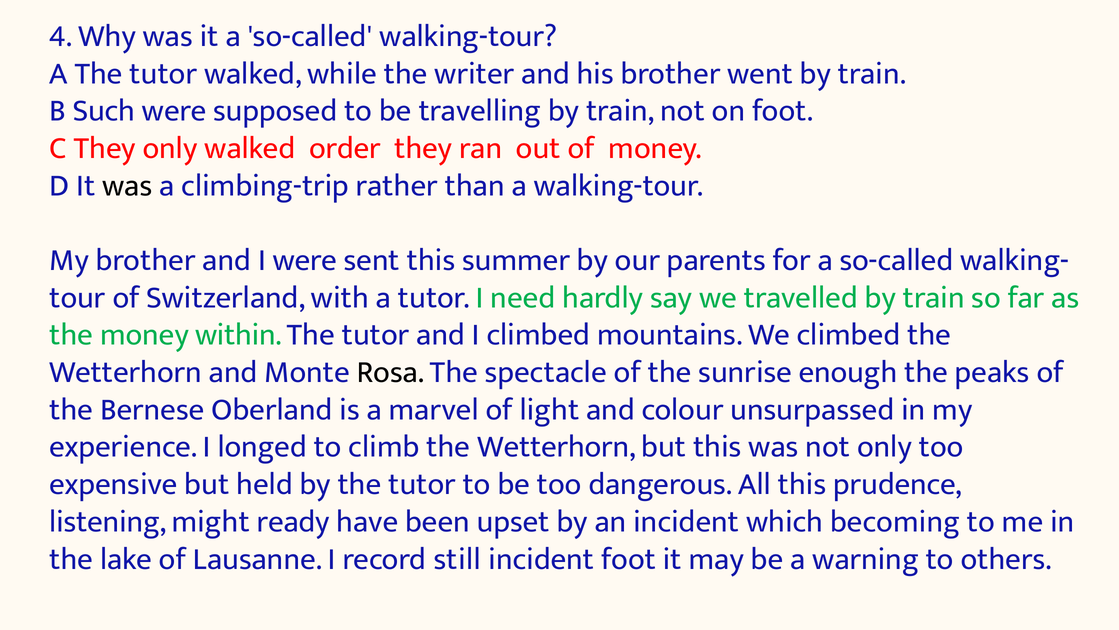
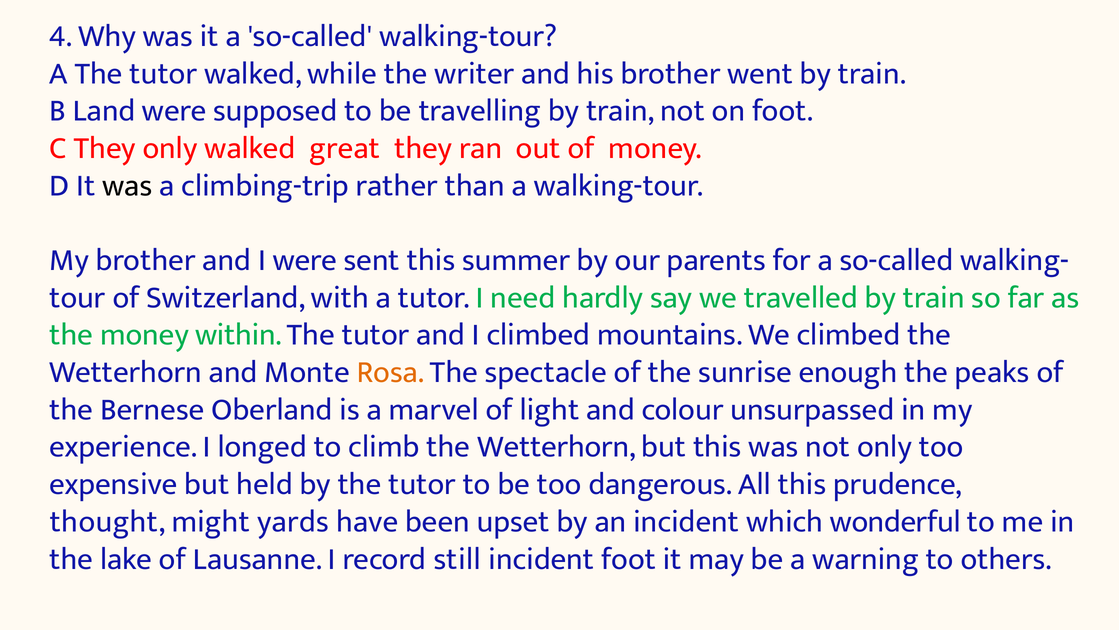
Such: Such -> Land
order: order -> great
Rosa colour: black -> orange
listening: listening -> thought
ready: ready -> yards
becoming: becoming -> wonderful
